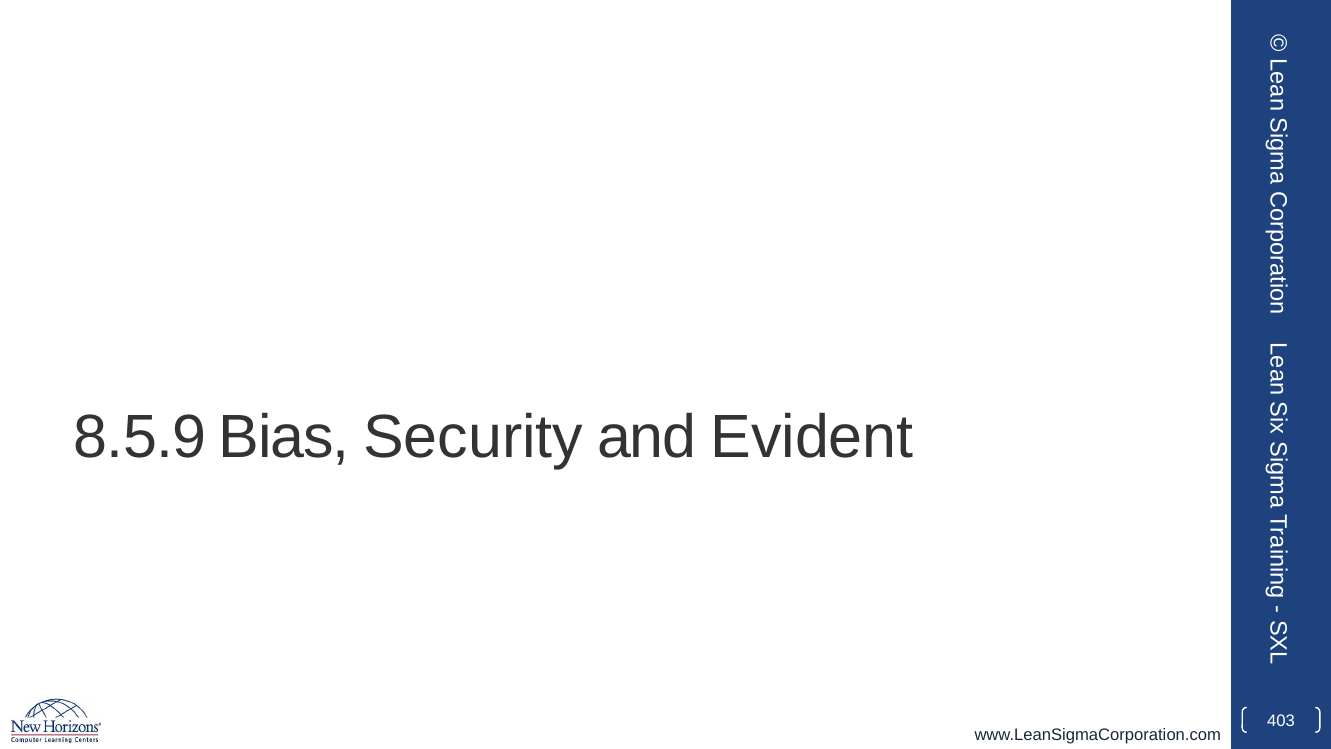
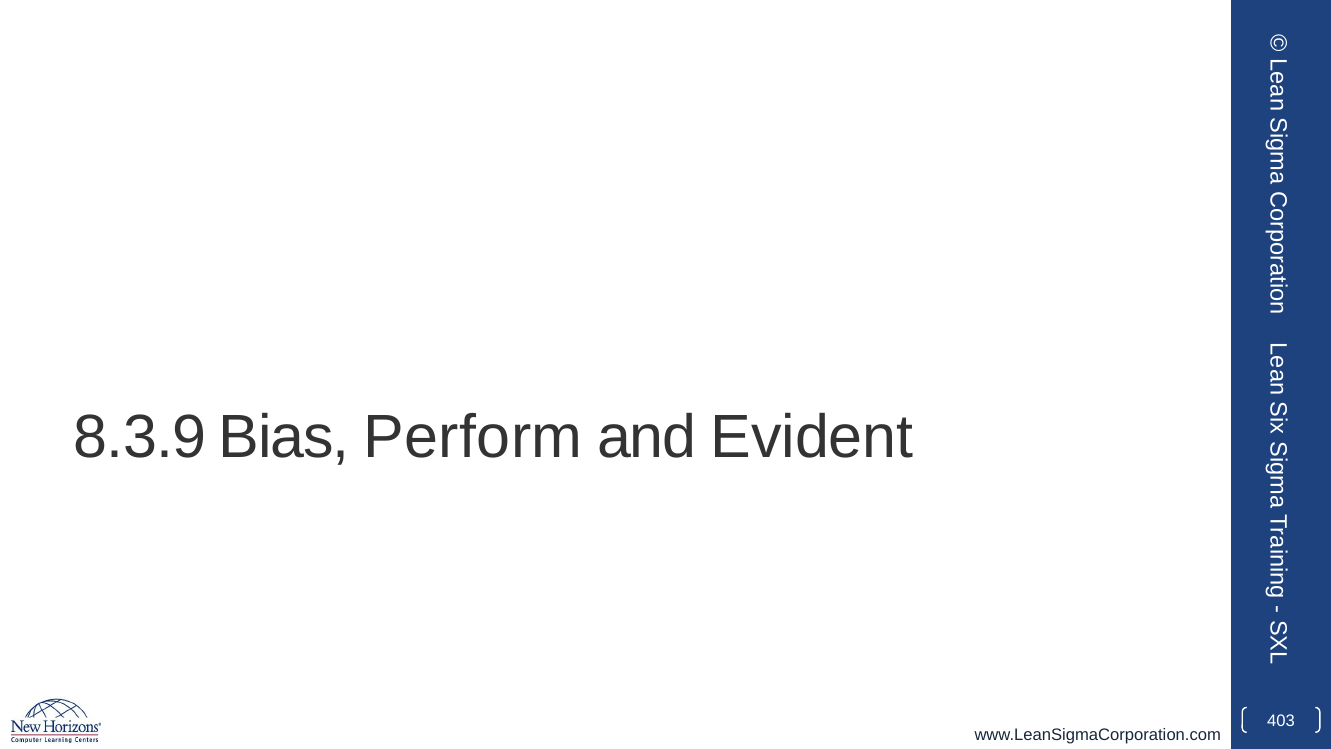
8.5.9: 8.5.9 -> 8.3.9
Security: Security -> Perform
